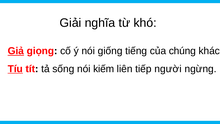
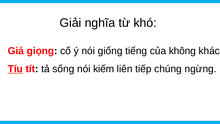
Giả underline: present -> none
chúng: chúng -> không
người: người -> chúng
